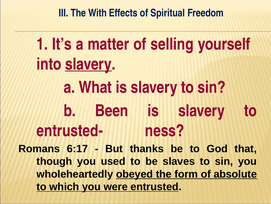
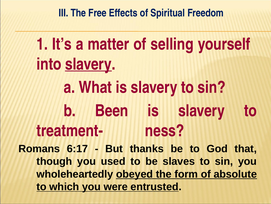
With: With -> Free
entrusted-: entrusted- -> treatment-
